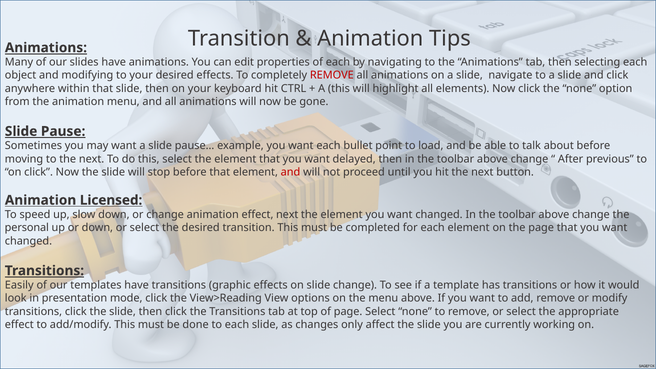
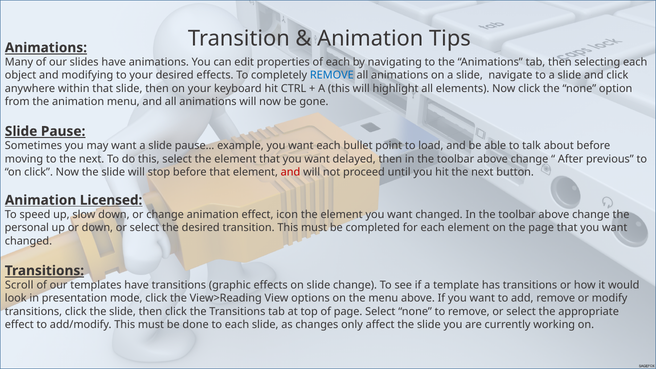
REMOVE at (332, 75) colour: red -> blue
effect next: next -> icon
Easily: Easily -> Scroll
